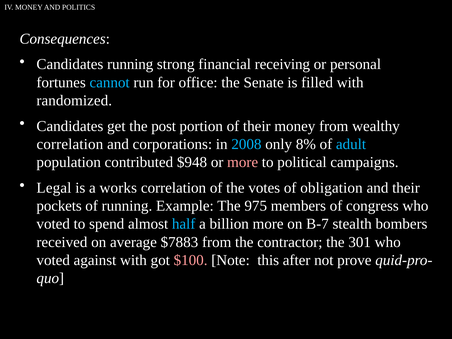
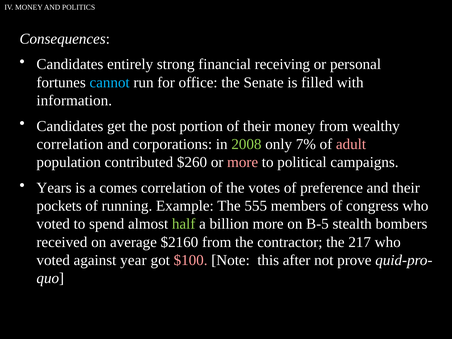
Candidates running: running -> entirely
randomized: randomized -> information
2008 colour: light blue -> light green
8%: 8% -> 7%
adult colour: light blue -> pink
$948: $948 -> $260
Legal: Legal -> Years
works: works -> comes
obligation: obligation -> preference
975: 975 -> 555
half colour: light blue -> light green
B-7: B-7 -> B-5
$7883: $7883 -> $2160
301: 301 -> 217
against with: with -> year
